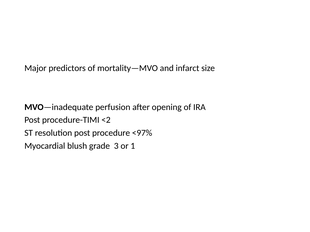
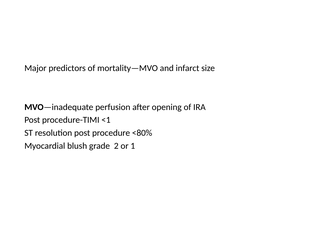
<2: <2 -> <1
<97%: <97% -> <80%
3: 3 -> 2
